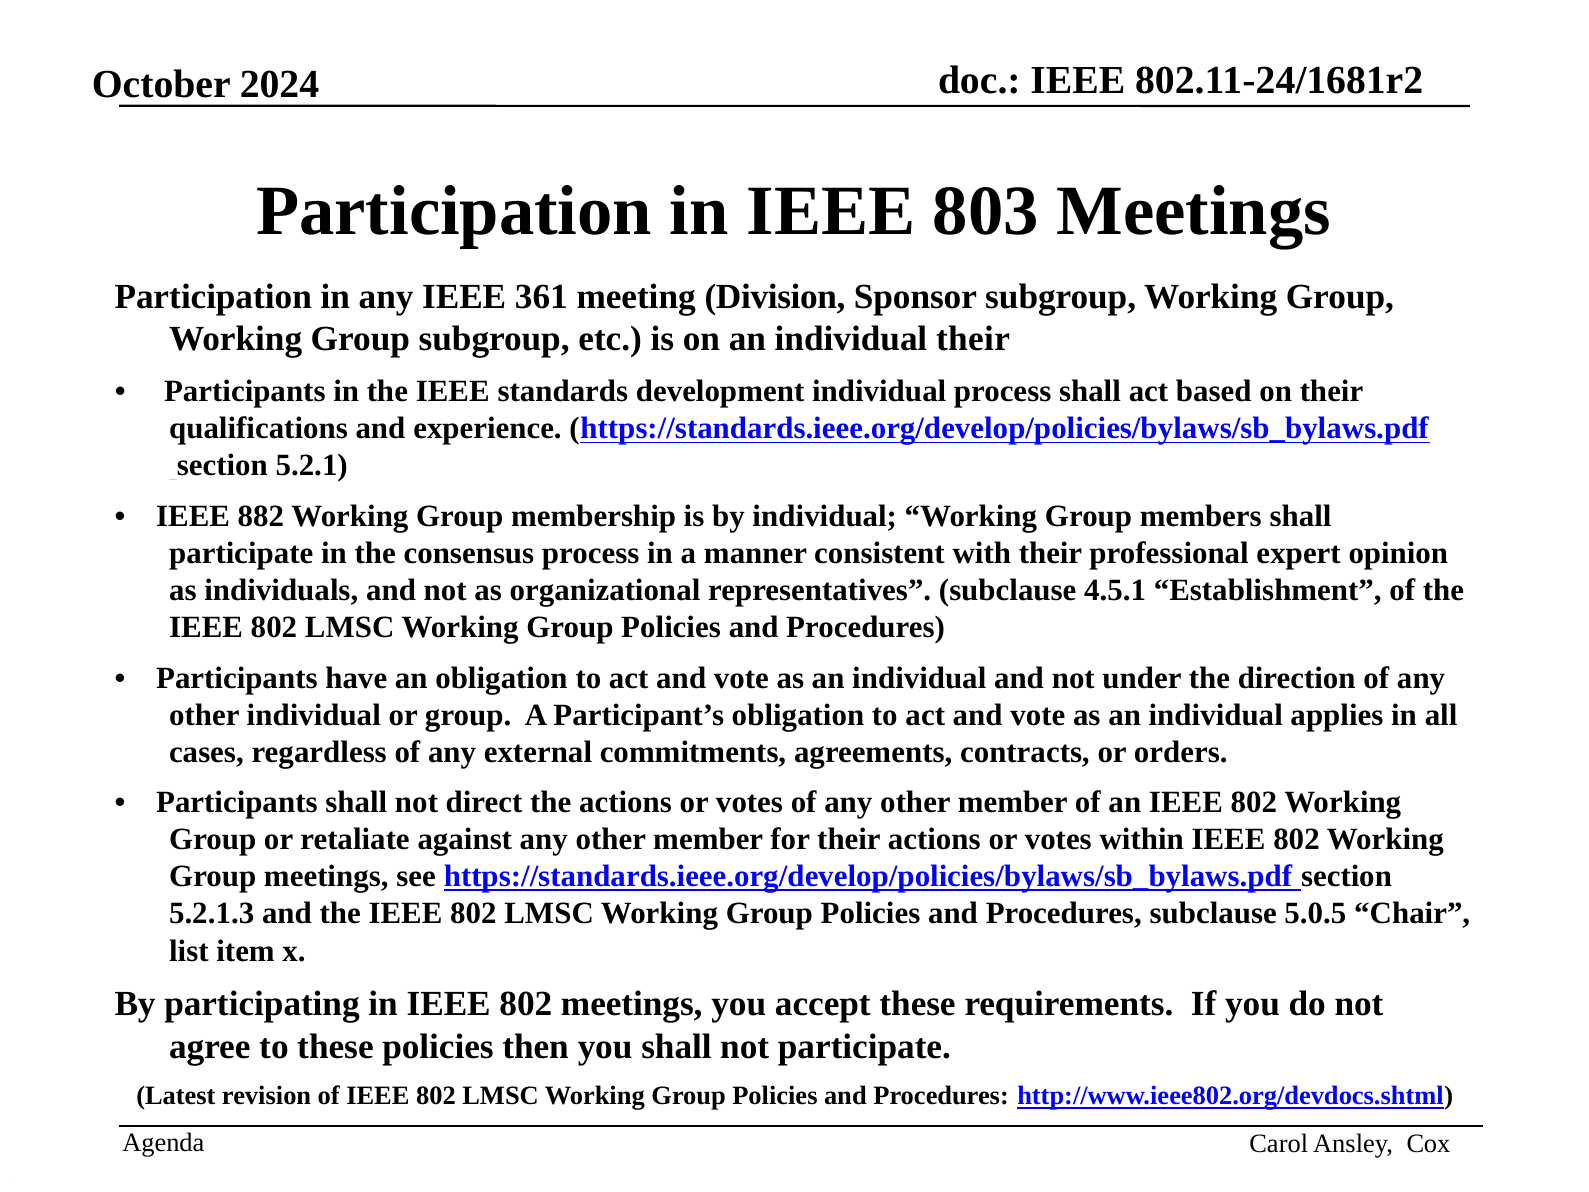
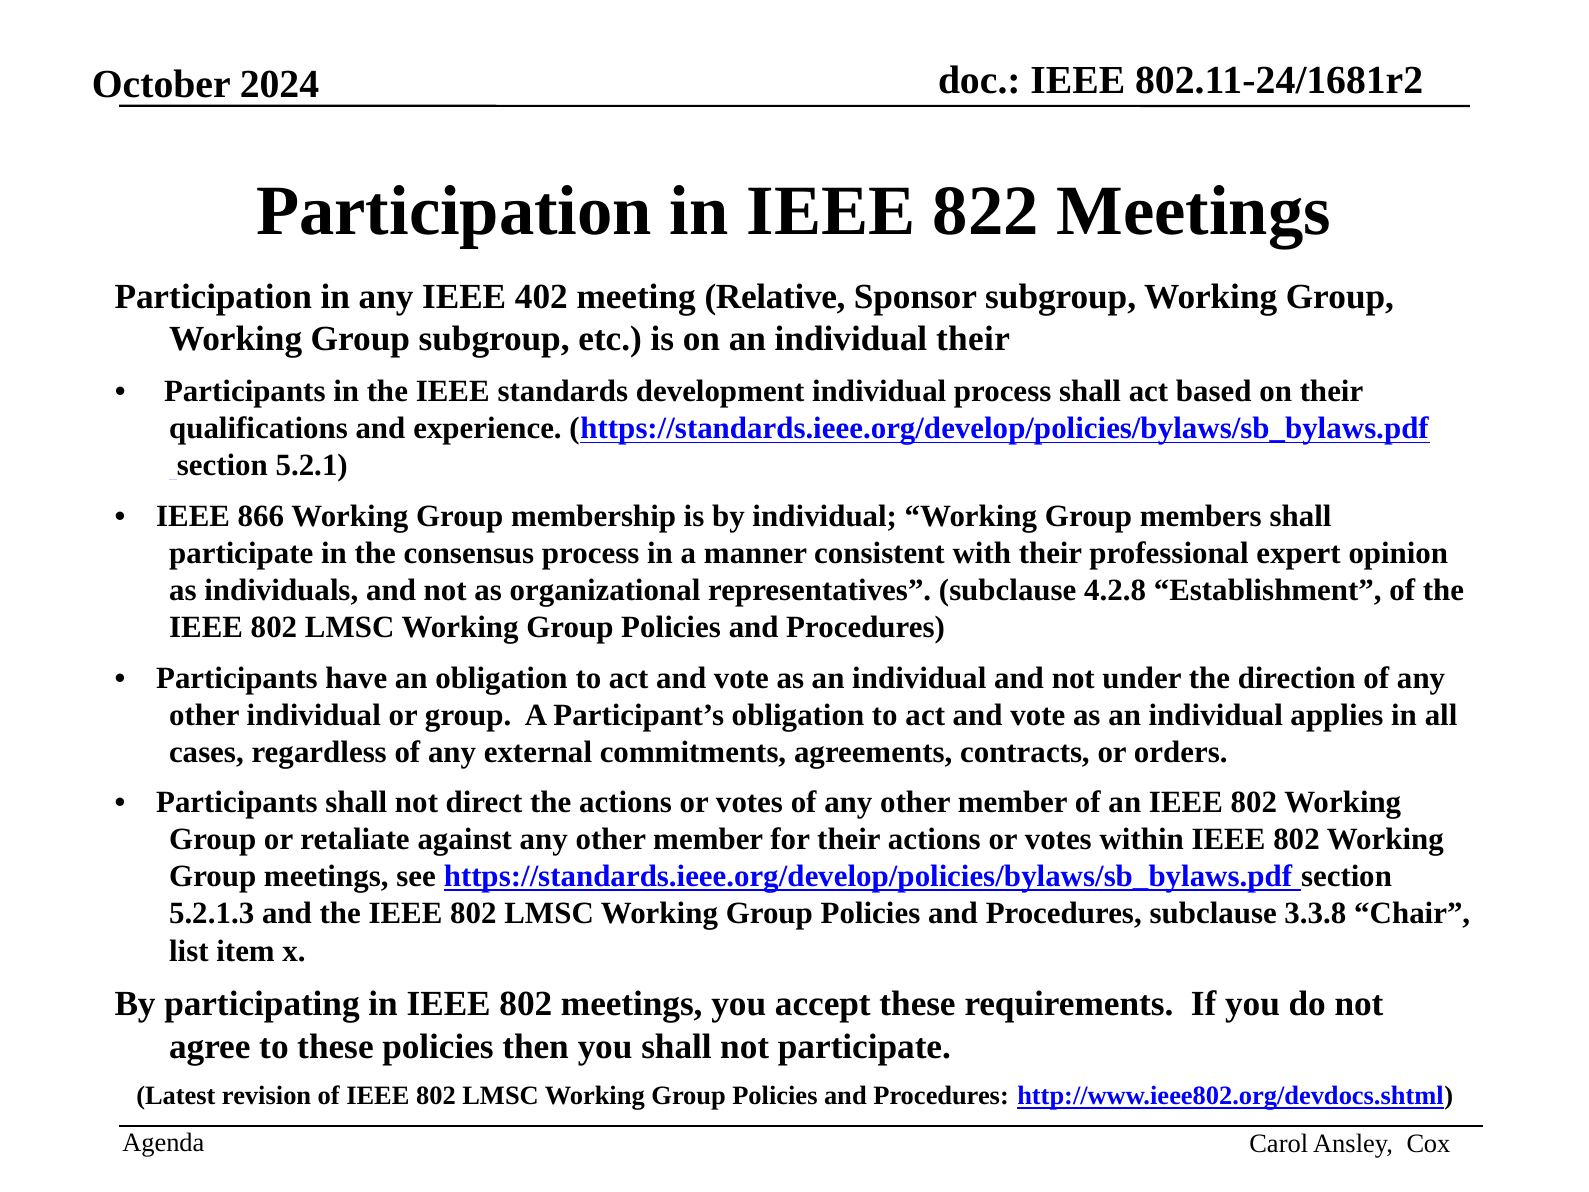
803: 803 -> 822
361: 361 -> 402
Division: Division -> Relative
882: 882 -> 866
4.5.1: 4.5.1 -> 4.2.8
5.0.5: 5.0.5 -> 3.3.8
